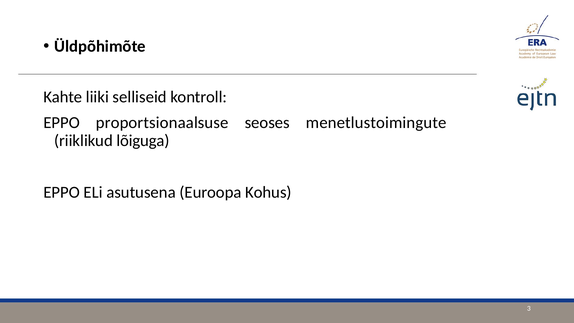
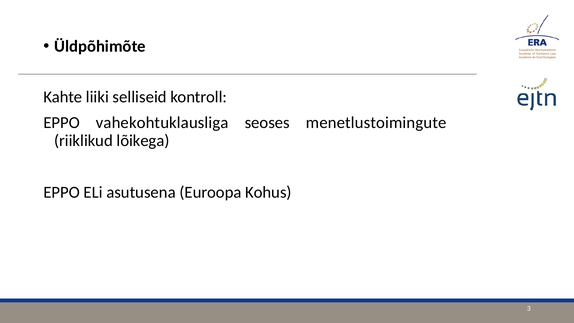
proportsionaalsuse: proportsionaalsuse -> vahekohtuklausliga
lõiguga: lõiguga -> lõikega
